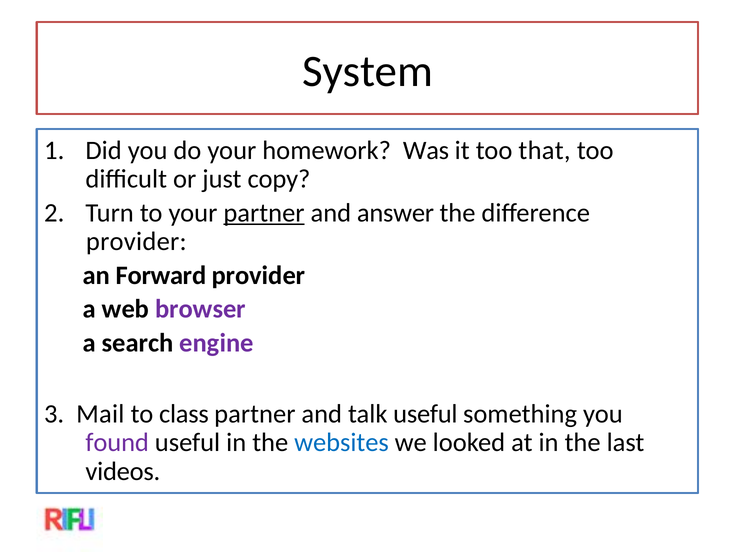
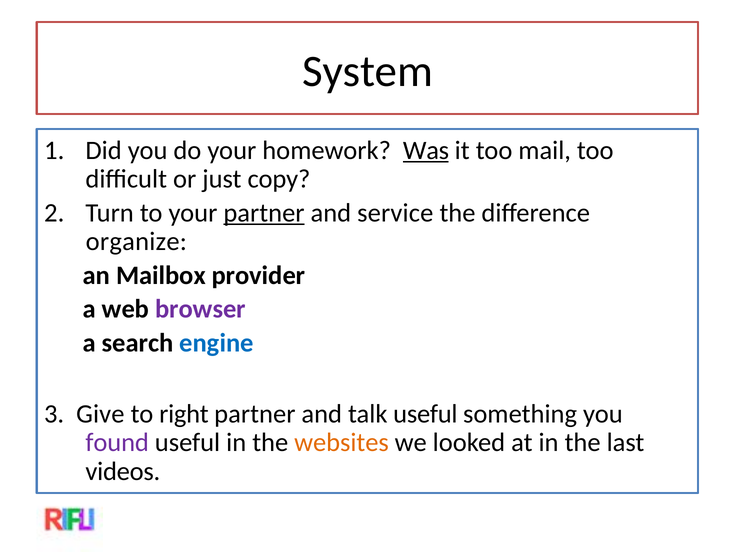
Was underline: none -> present
that: that -> mail
answer: answer -> service
provider at (136, 241): provider -> organize
Forward: Forward -> Mailbox
engine colour: purple -> blue
Mail: Mail -> Give
class: class -> right
websites colour: blue -> orange
